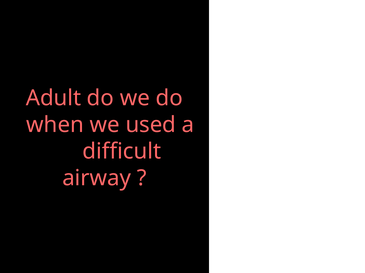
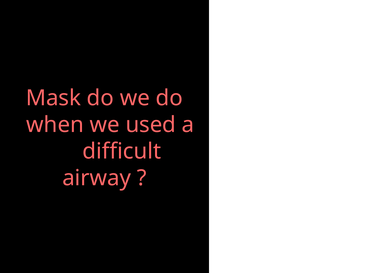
Adult: Adult -> Mask
